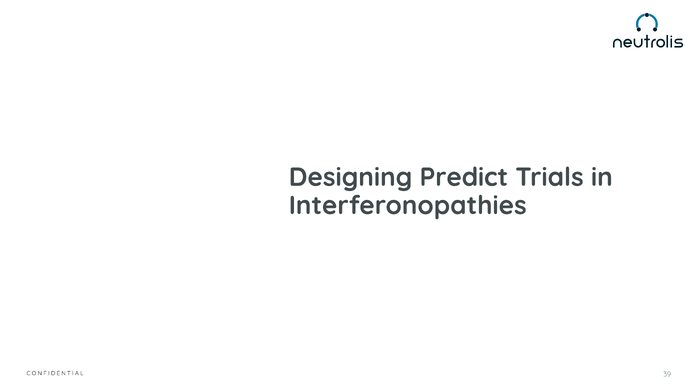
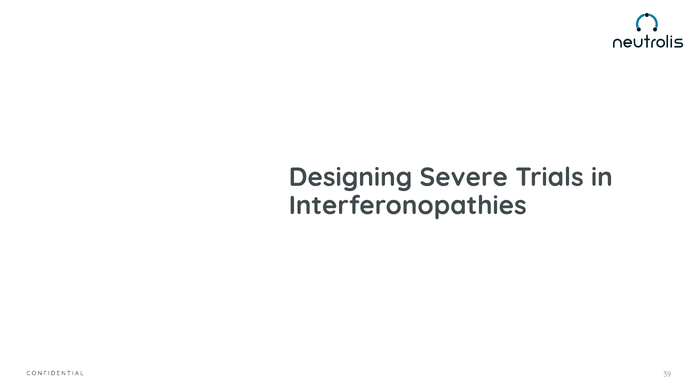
Predict: Predict -> Severe
